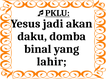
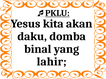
jadi: jadi -> kita
